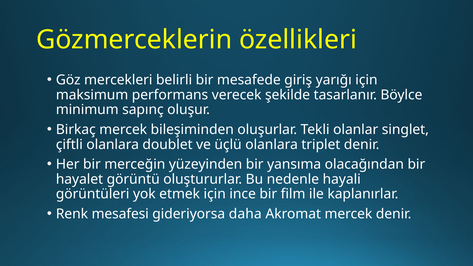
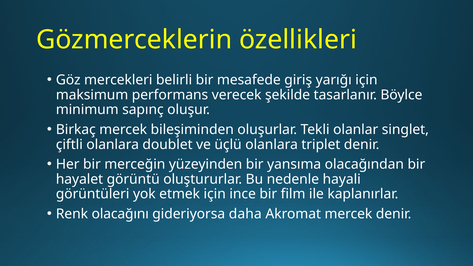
mesafesi: mesafesi -> olacağını
